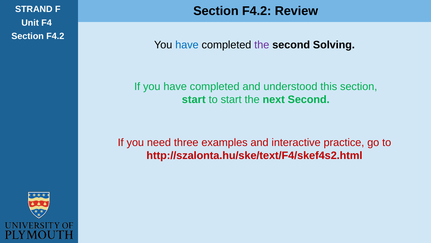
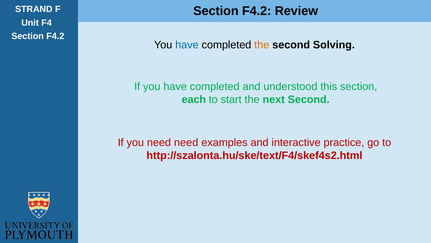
the at (262, 45) colour: purple -> orange
start at (194, 99): start -> each
need three: three -> need
